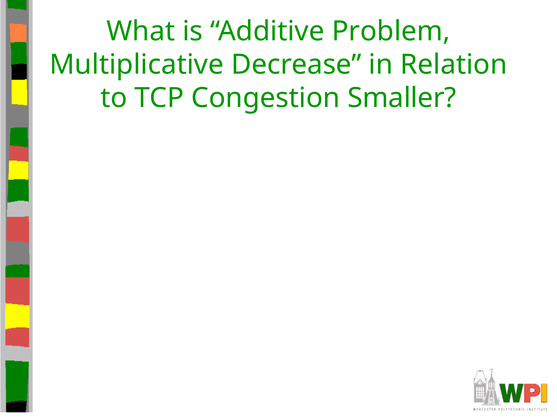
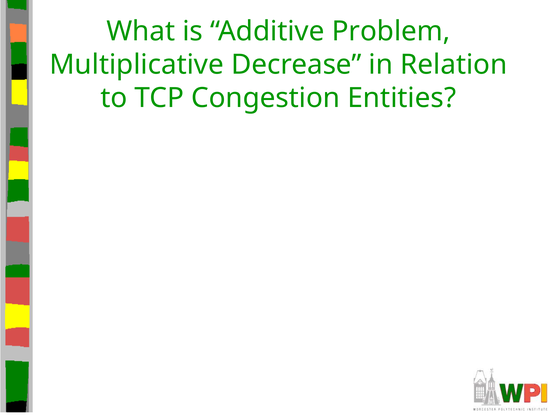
Smaller: Smaller -> Entities
